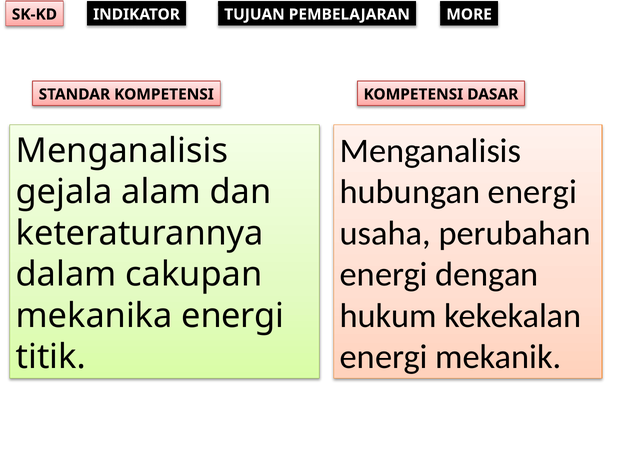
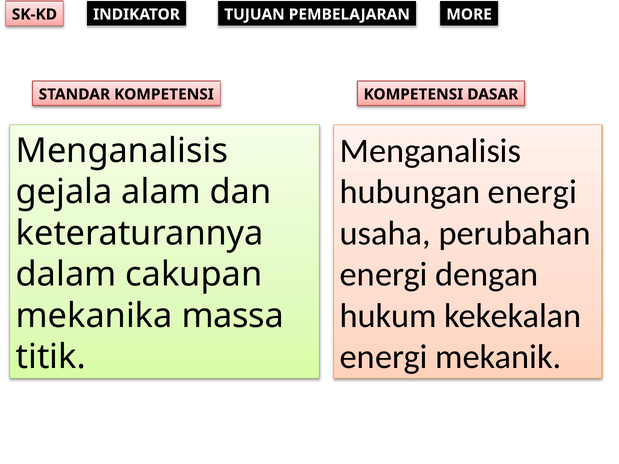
mekanika energi: energi -> massa
